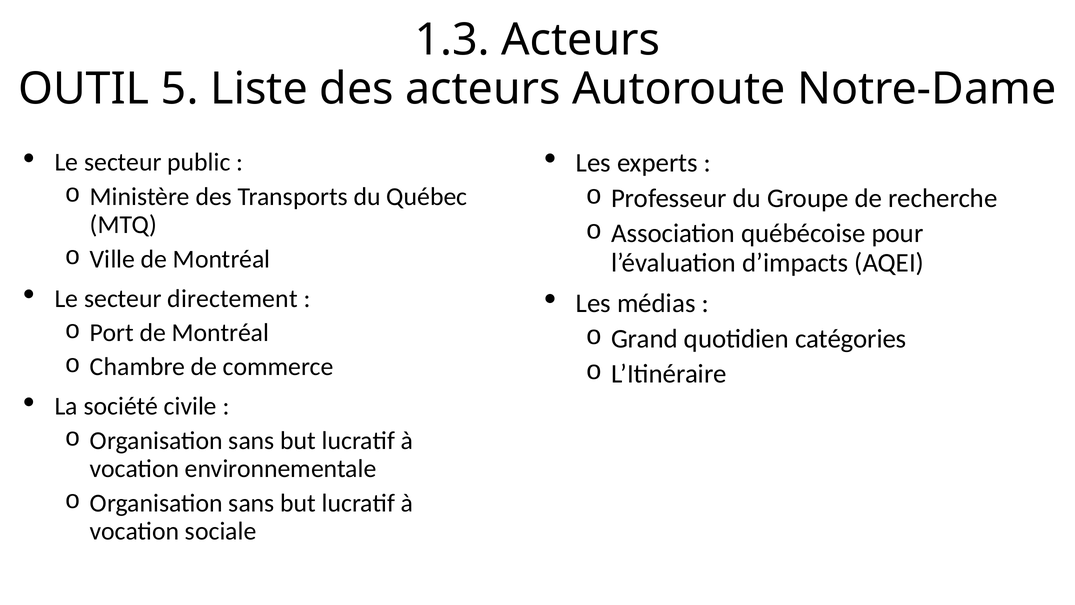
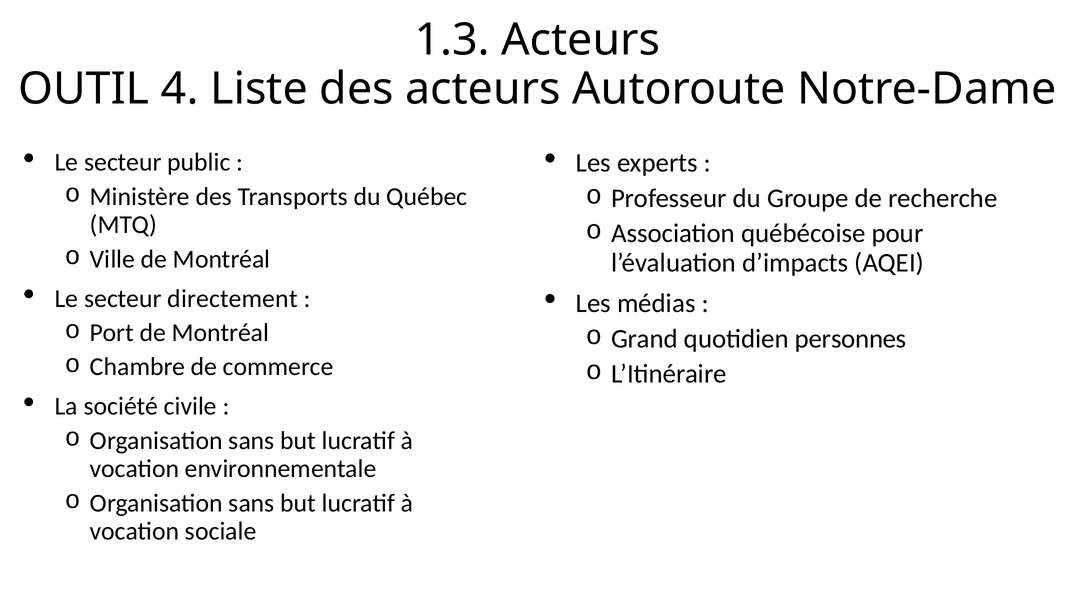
5: 5 -> 4
catégories: catégories -> personnes
